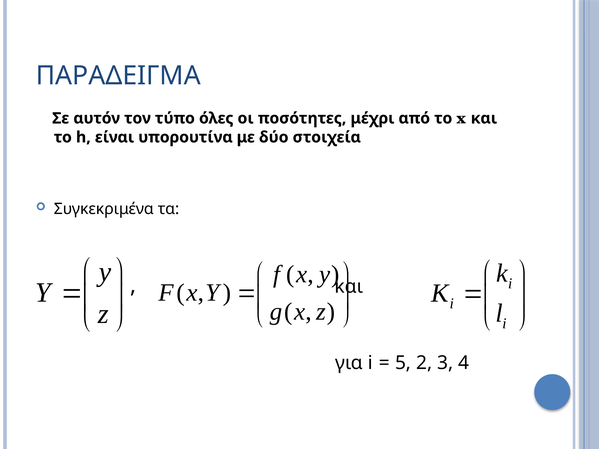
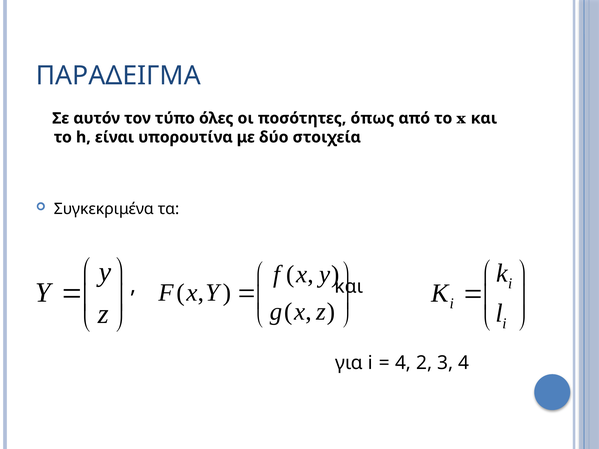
μέχρι: μέχρι -> όπως
5 at (403, 363): 5 -> 4
